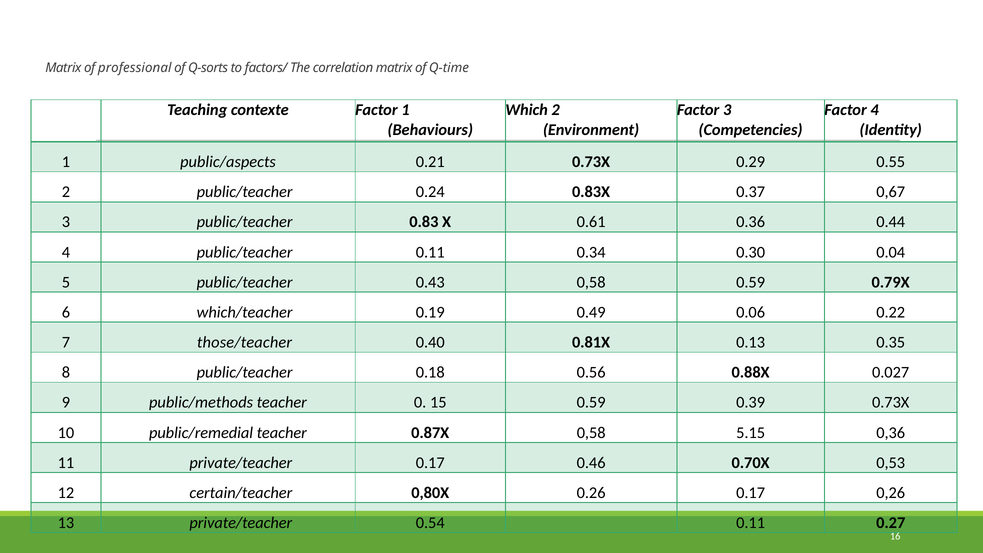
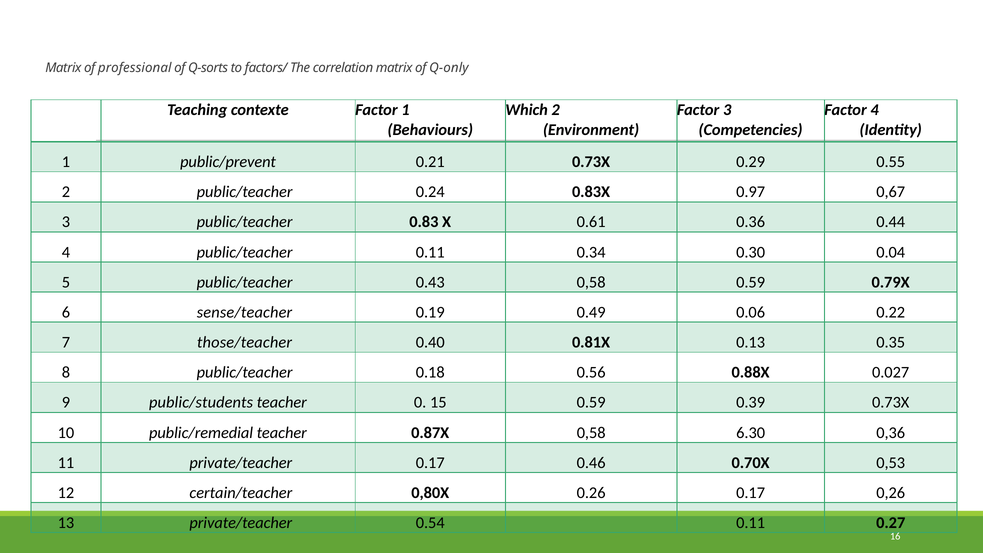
Q-time: Q-time -> Q-only
public/aspects: public/aspects -> public/prevent
0.37: 0.37 -> 0.97
which/teacher: which/teacher -> sense/teacher
public/methods: public/methods -> public/students
5.15: 5.15 -> 6.30
